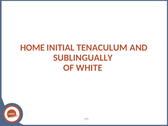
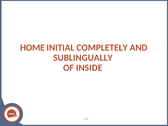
TENACULUM: TENACULUM -> COMPLETELY
WHITE: WHITE -> INSIDE
